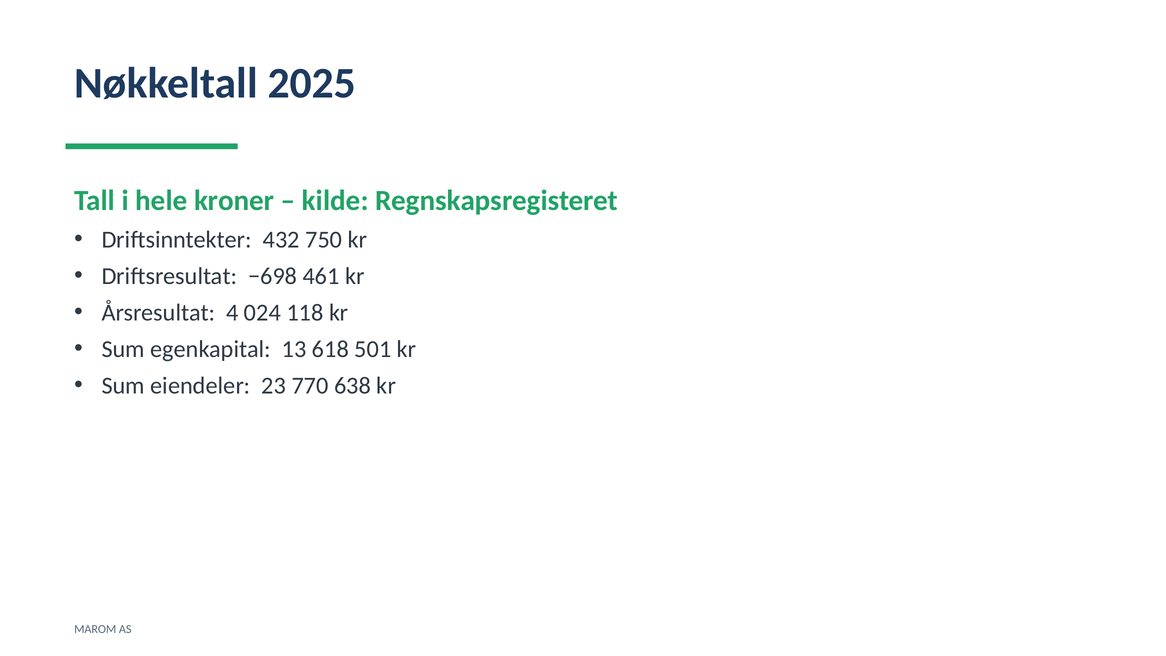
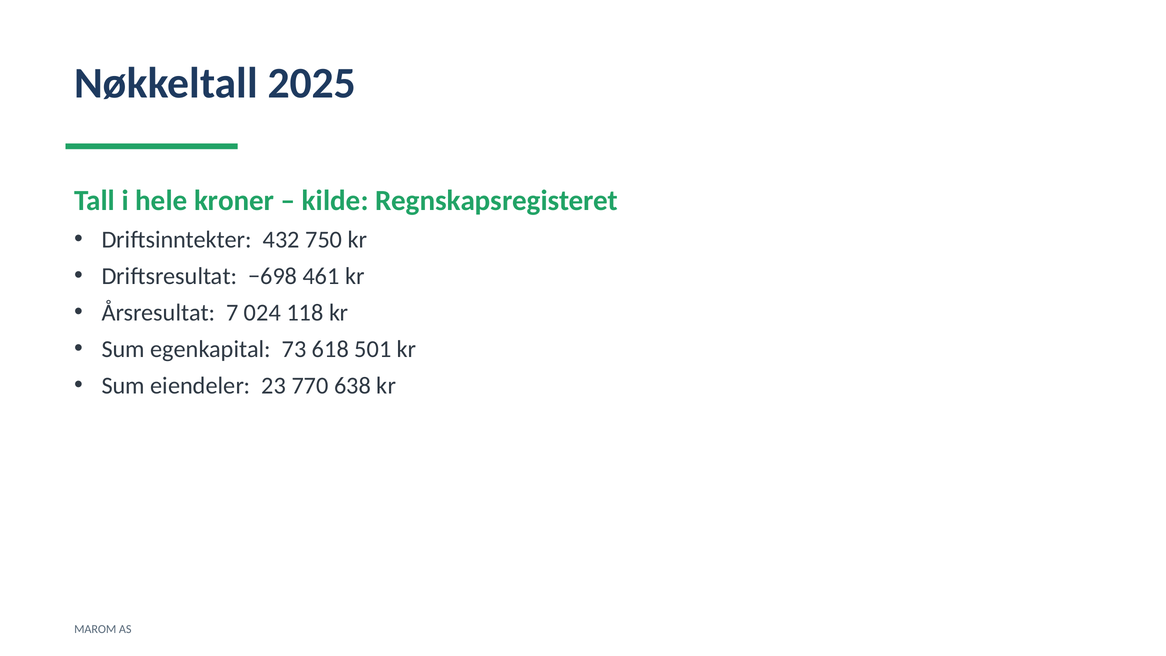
4: 4 -> 7
13: 13 -> 73
